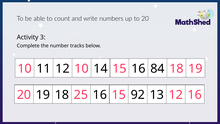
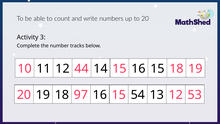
12 10: 10 -> 44
15 16 84: 84 -> 15
25: 25 -> 97
92: 92 -> 54
12 16: 16 -> 53
